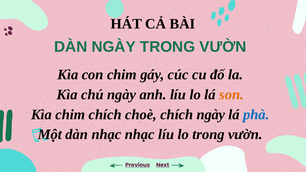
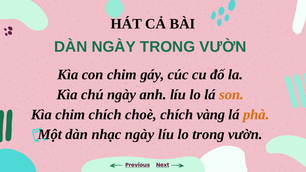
chích ngày: ngày -> vàng
phà colour: blue -> orange
nhạc nhạc: nhạc -> ngày
